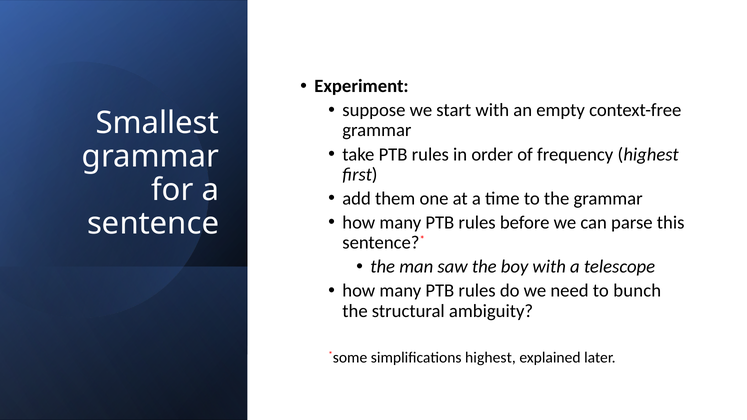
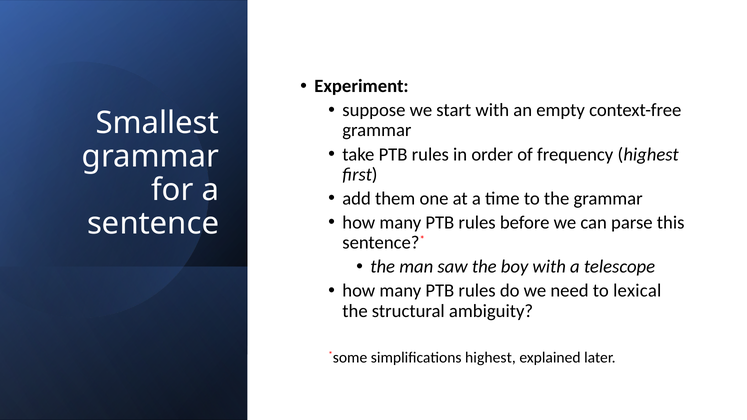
bunch: bunch -> lexical
